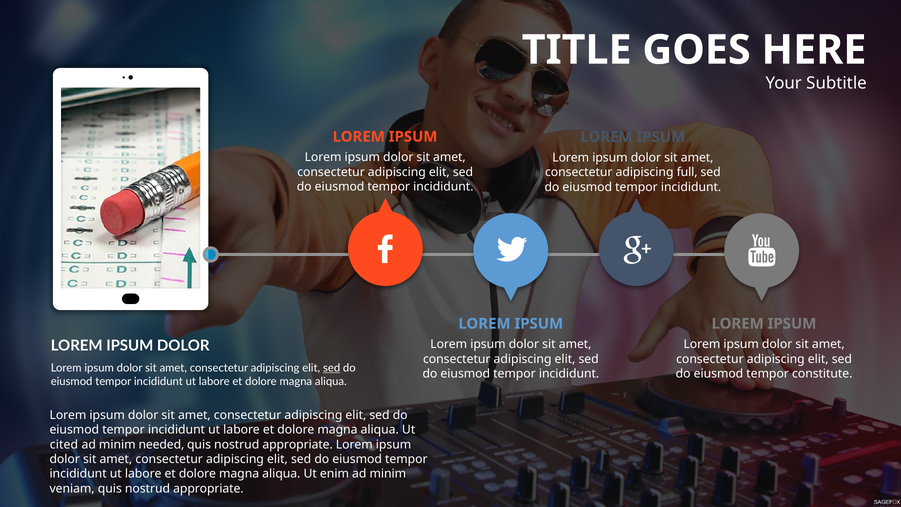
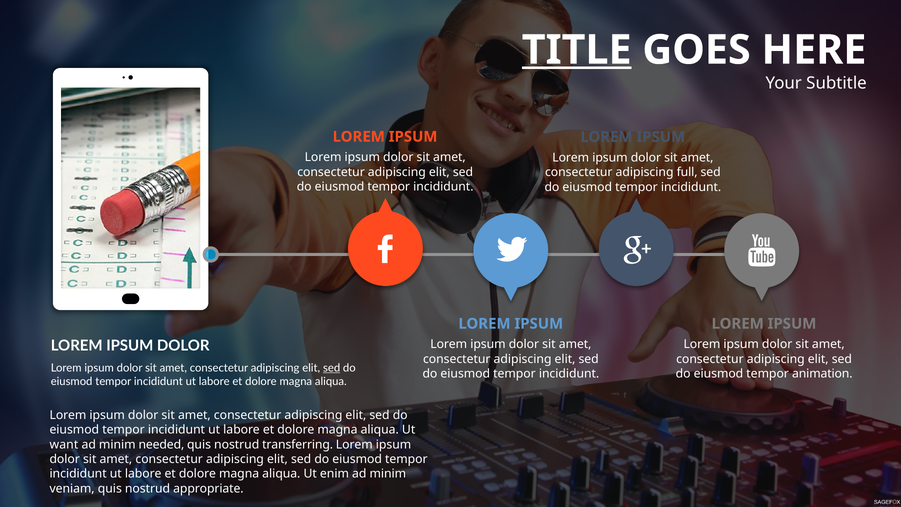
TITLE underline: none -> present
constitute: constitute -> animation
cited: cited -> want
appropriate at (298, 444): appropriate -> transferring
